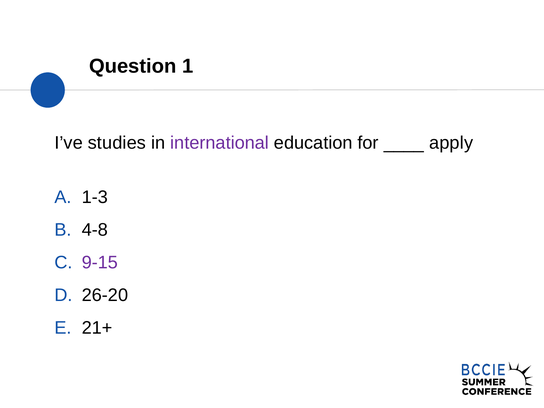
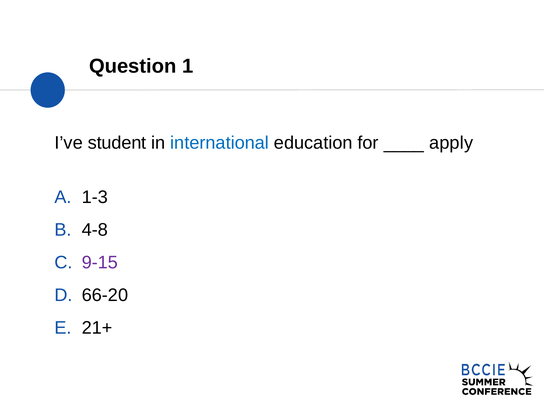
studies: studies -> student
international colour: purple -> blue
26-20: 26-20 -> 66-20
